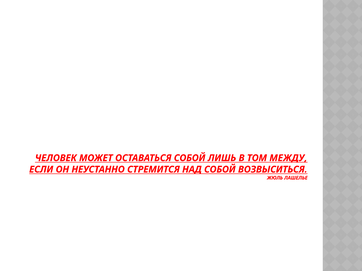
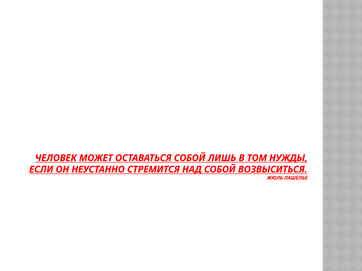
МЕЖДУ: МЕЖДУ -> НУЖДЫ
